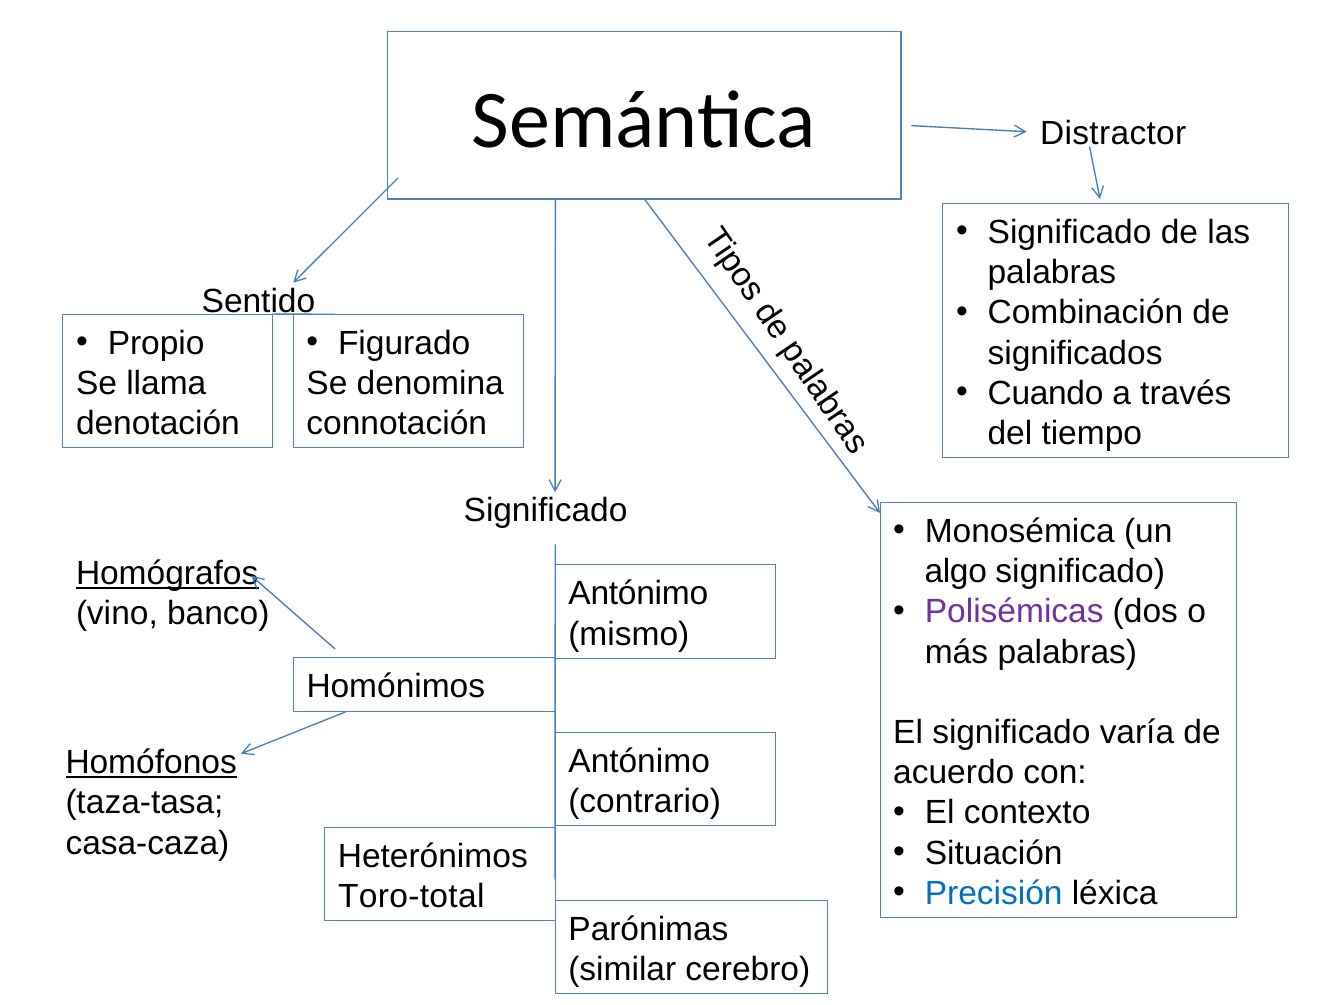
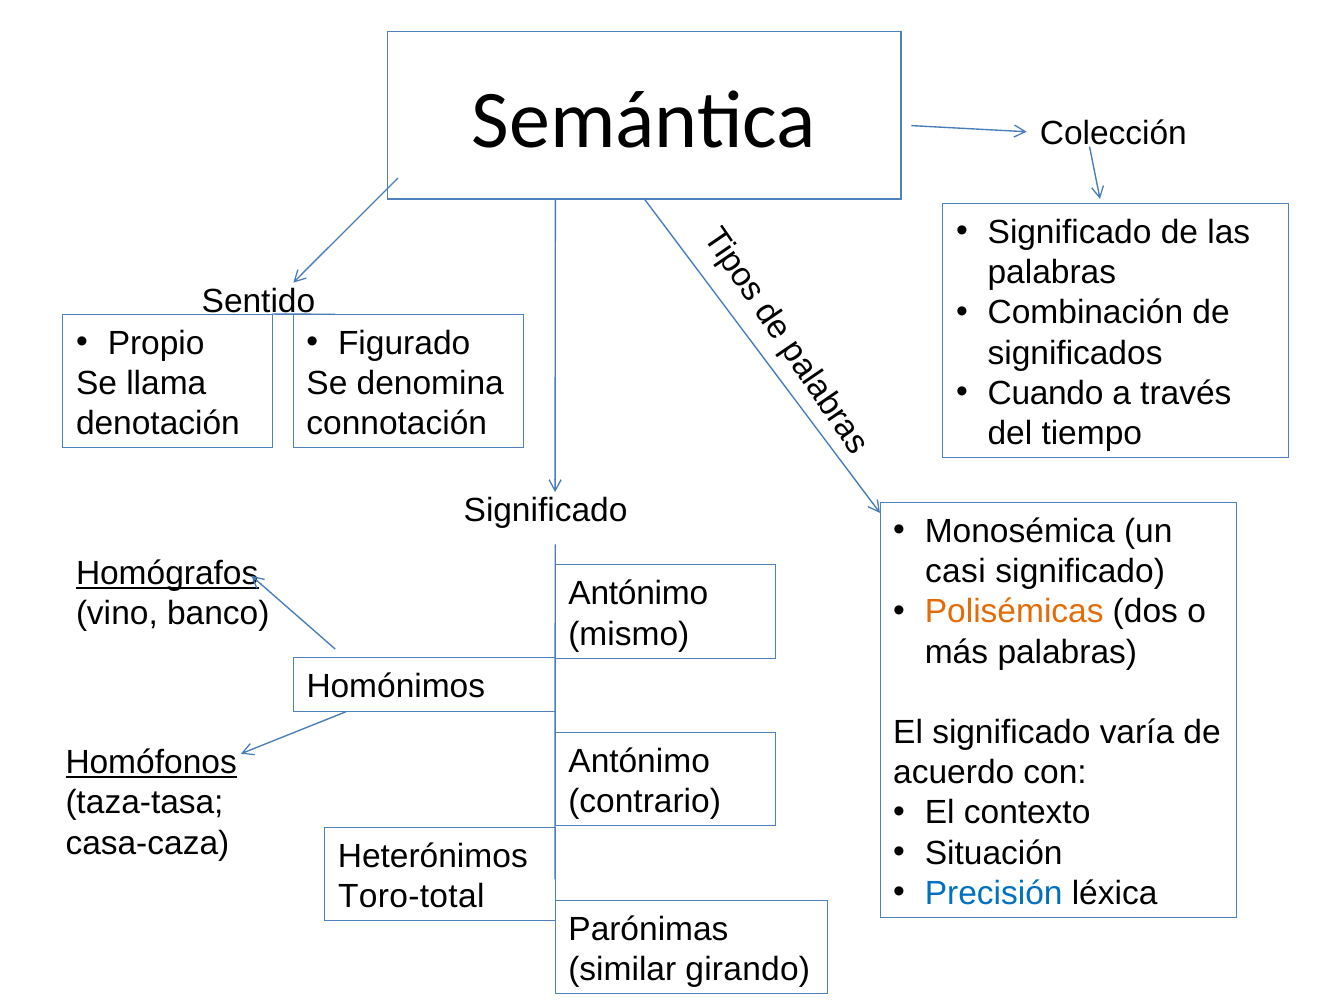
Distractor: Distractor -> Colección
algo: algo -> casi
Polisémicas colour: purple -> orange
cerebro: cerebro -> girando
